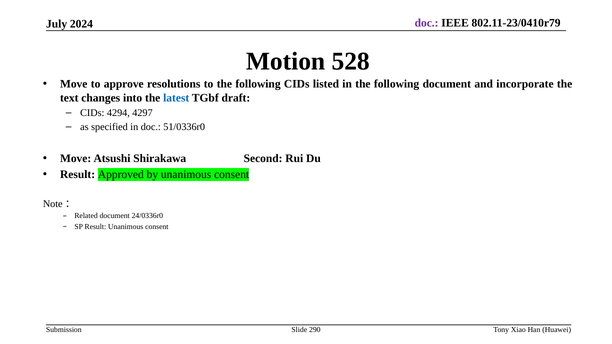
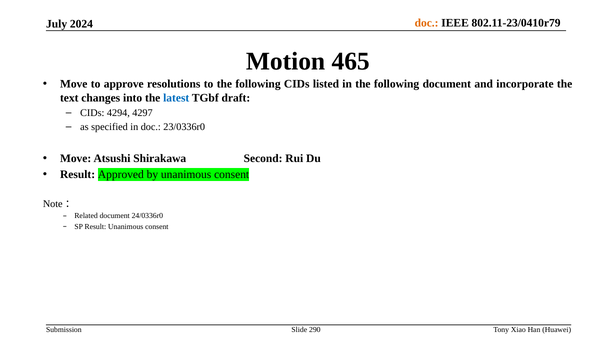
doc at (427, 23) colour: purple -> orange
528: 528 -> 465
51/0336r0: 51/0336r0 -> 23/0336r0
